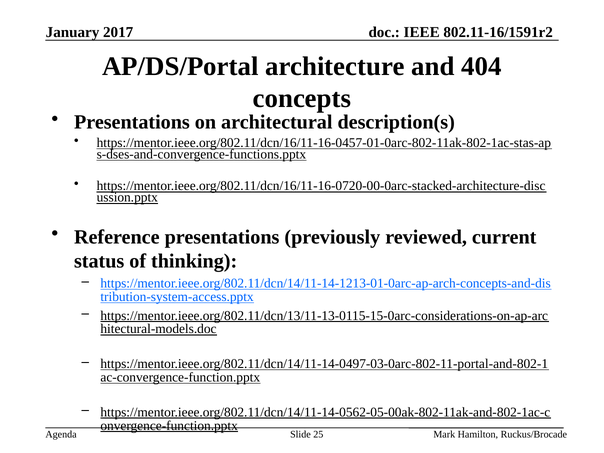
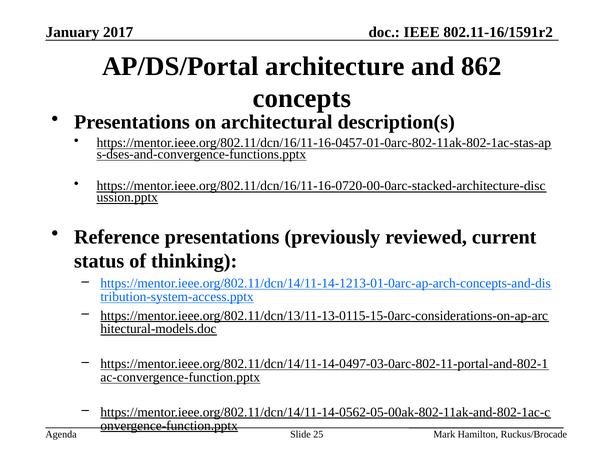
404: 404 -> 862
